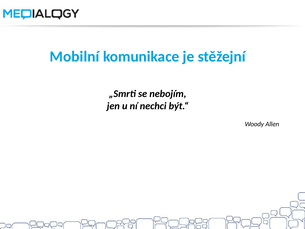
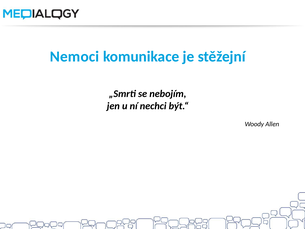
Mobilní: Mobilní -> Nemoci
